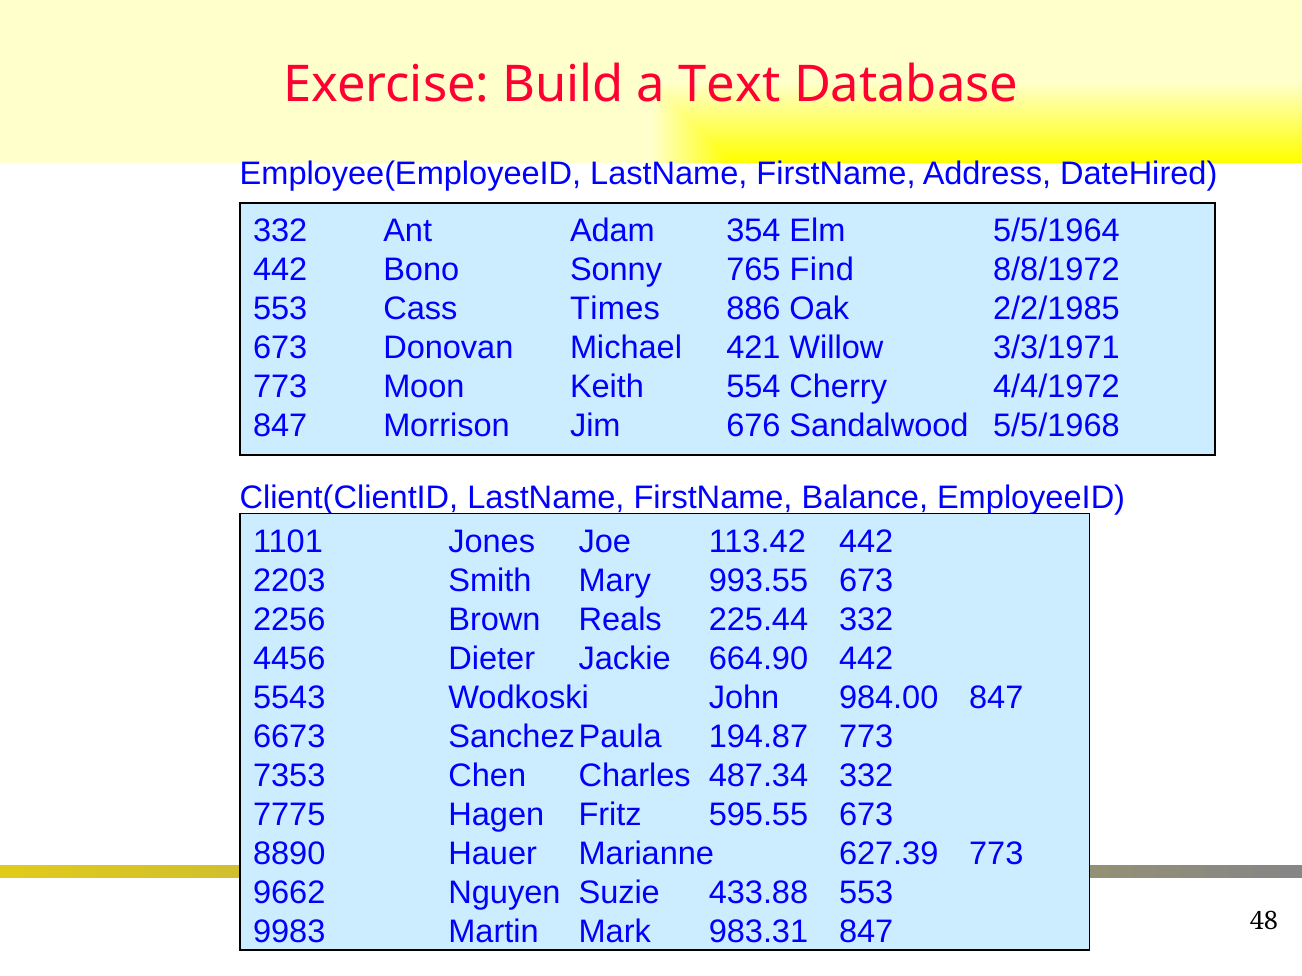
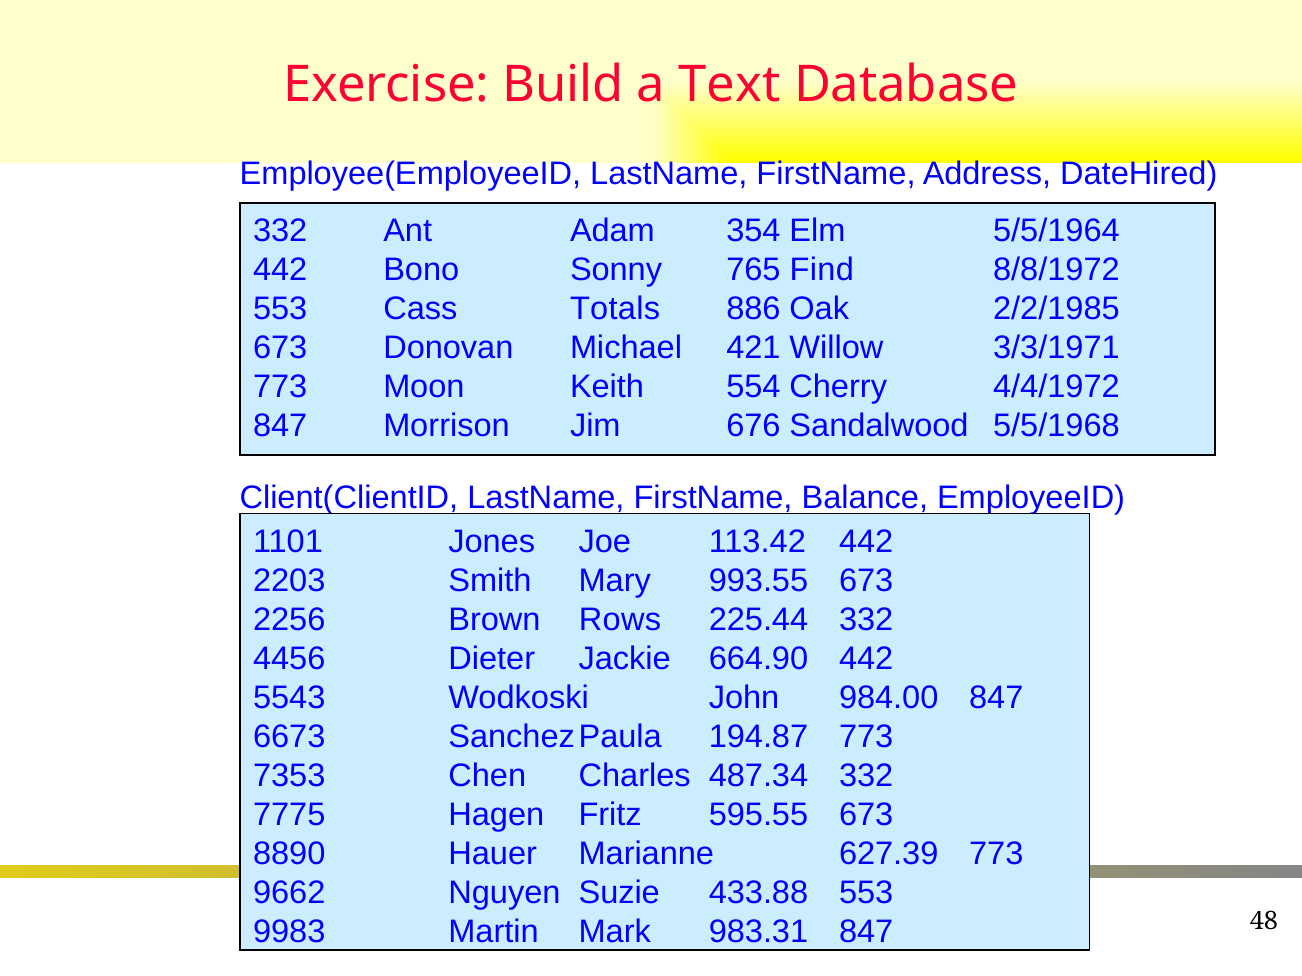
Times: Times -> Totals
Reals: Reals -> Rows
